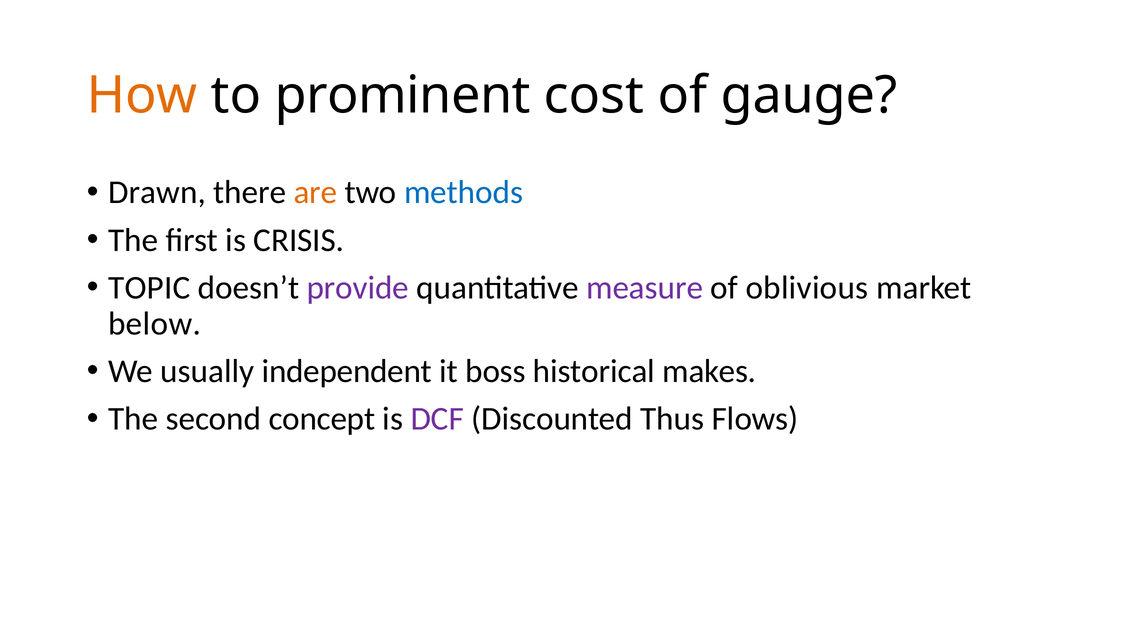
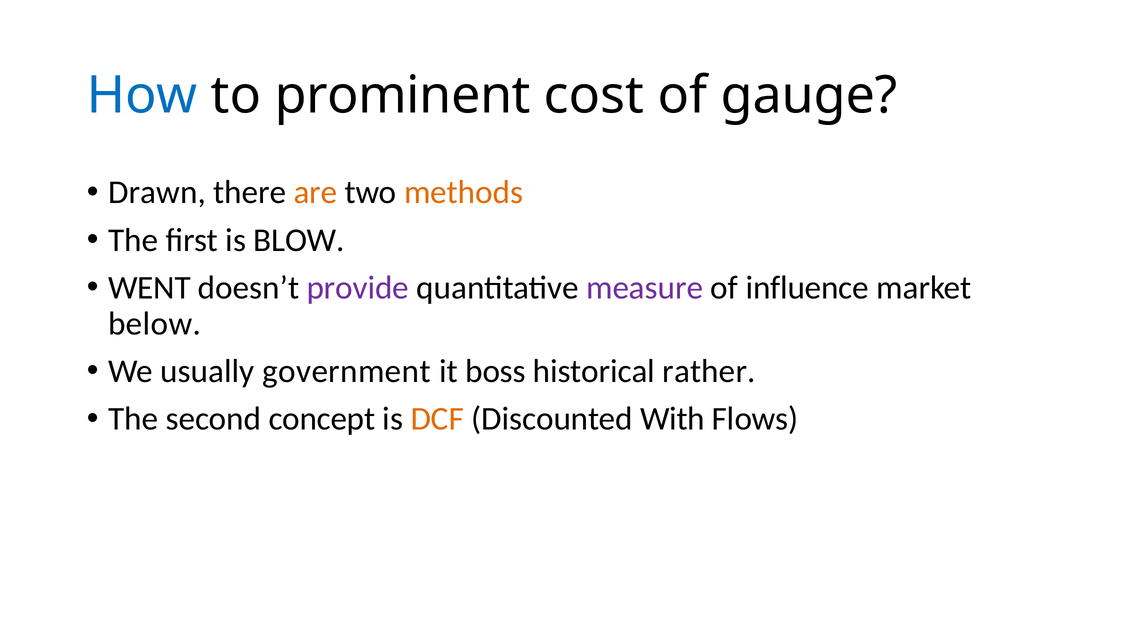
How colour: orange -> blue
methods colour: blue -> orange
CRISIS: CRISIS -> BLOW
TOPIC: TOPIC -> WENT
oblivious: oblivious -> influence
independent: independent -> government
makes: makes -> rather
DCF colour: purple -> orange
Thus: Thus -> With
